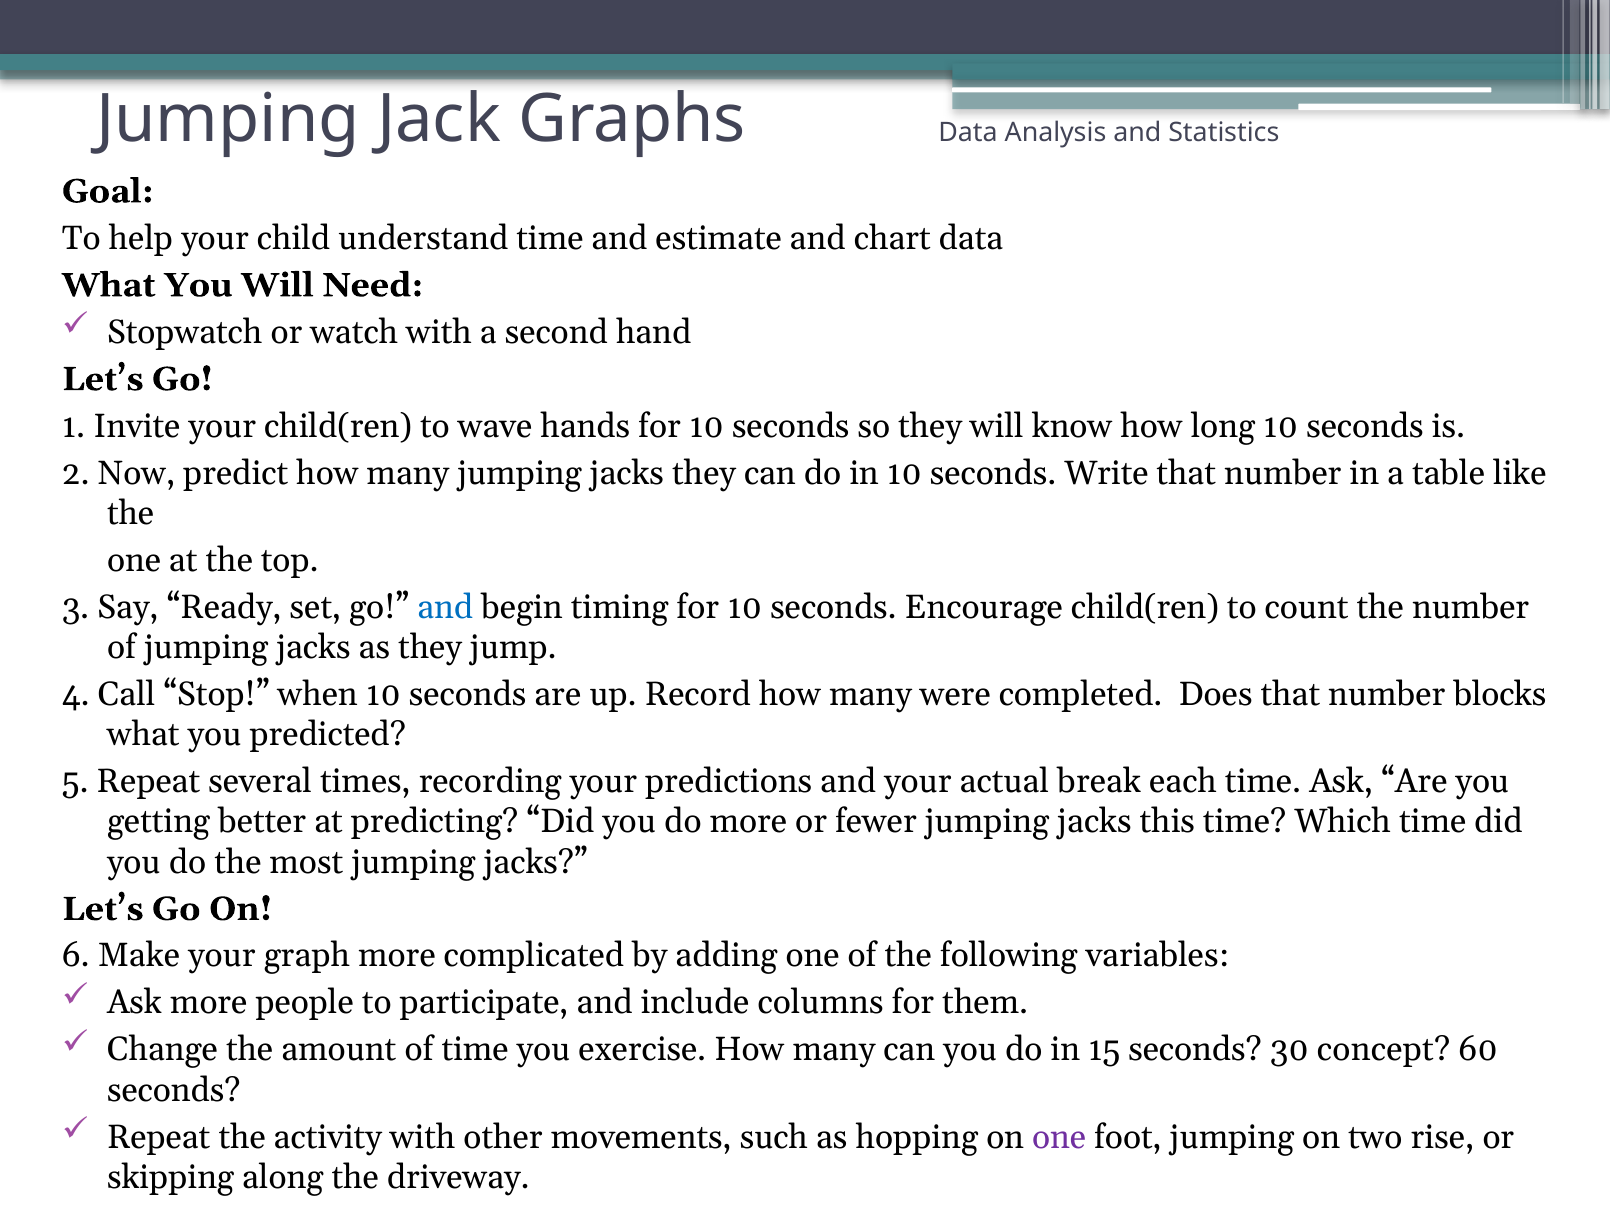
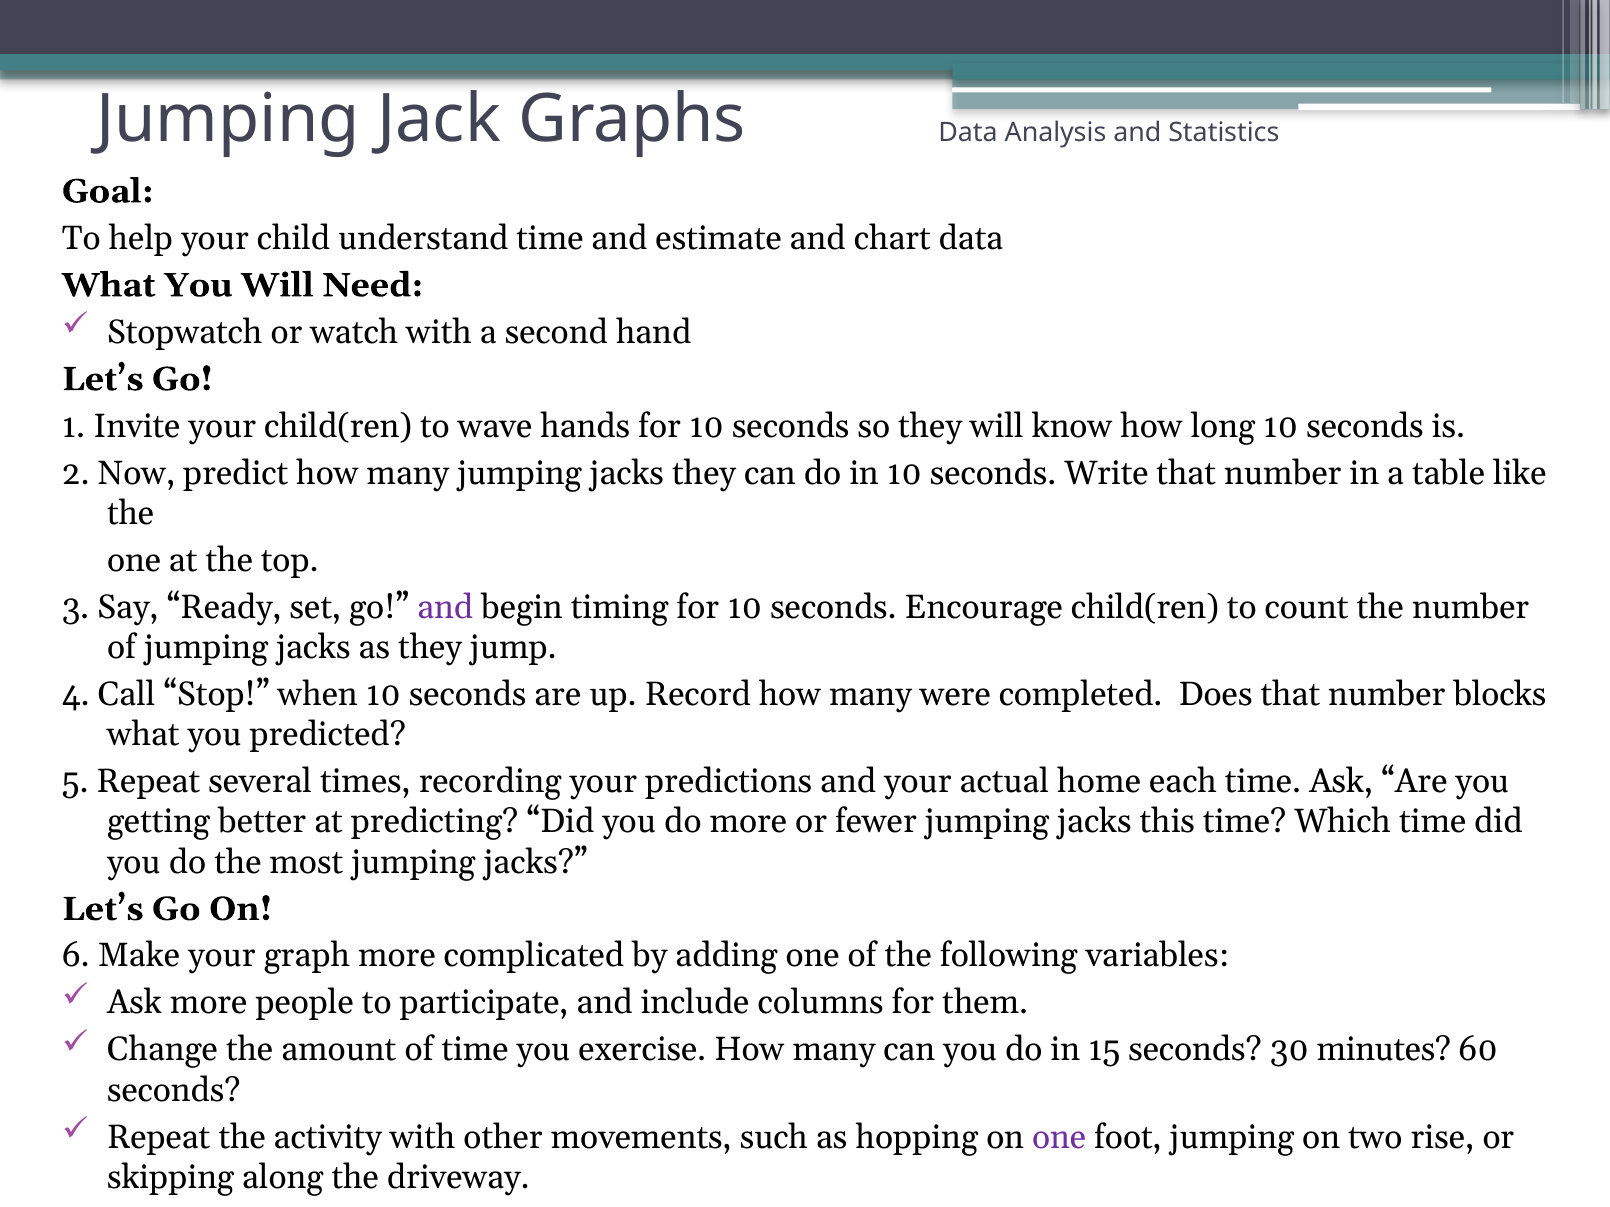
and at (445, 607) colour: blue -> purple
break: break -> home
concept: concept -> minutes
